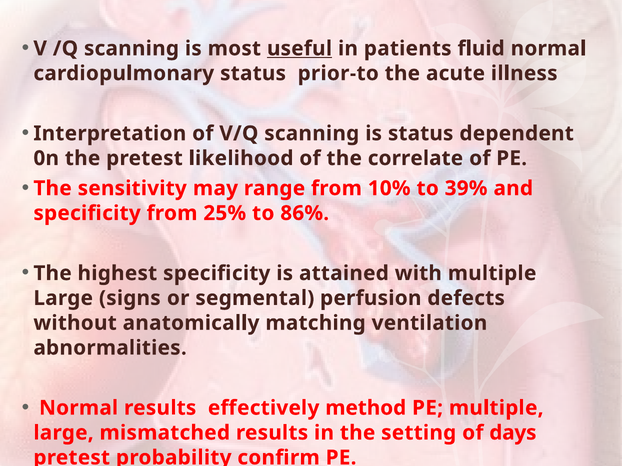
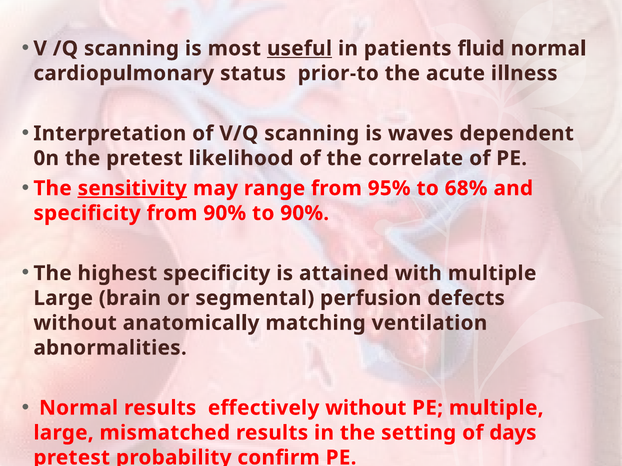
is status: status -> waves
sensitivity underline: none -> present
10%: 10% -> 95%
39%: 39% -> 68%
from 25%: 25% -> 90%
to 86%: 86% -> 90%
signs: signs -> brain
effectively method: method -> without
